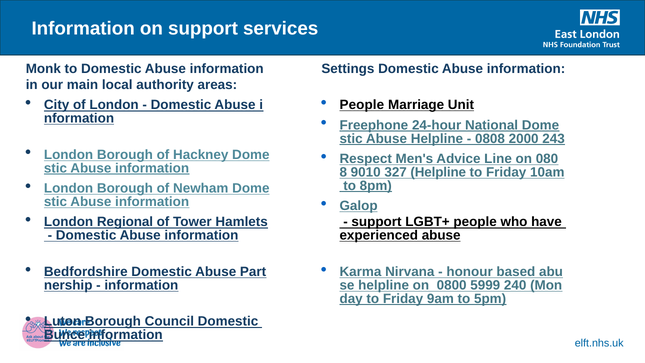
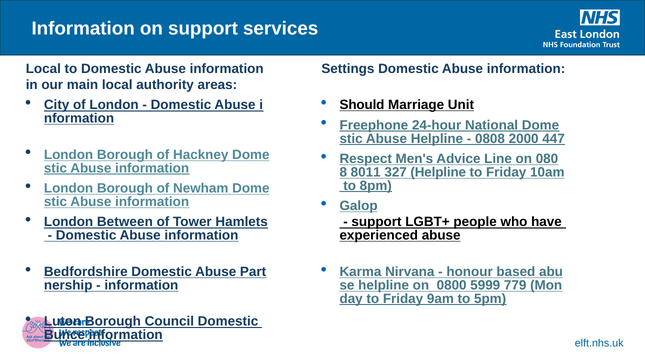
Monk at (43, 69): Monk -> Local
People at (362, 105): People -> Should
243: 243 -> 447
9010: 9010 -> 8011
Regional: Regional -> Between
240: 240 -> 779
